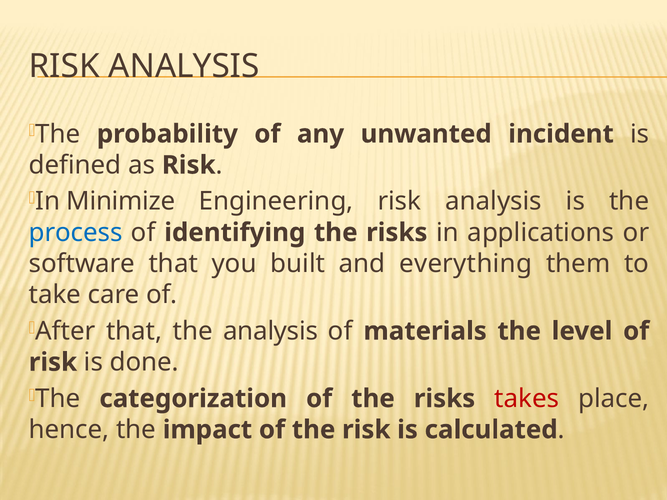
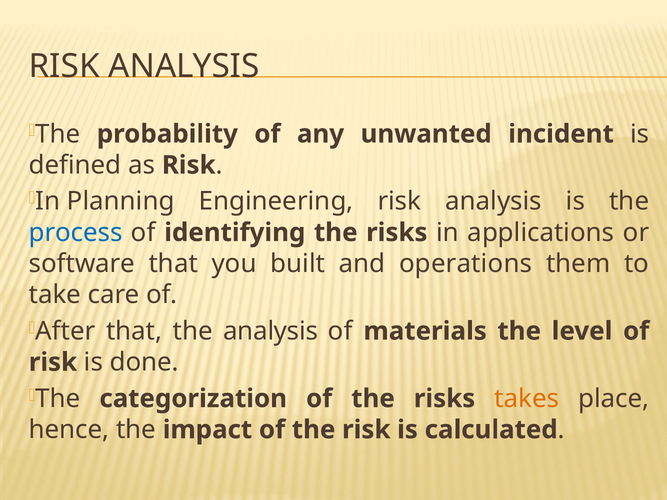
Minimize: Minimize -> Planning
everything: everything -> operations
takes colour: red -> orange
